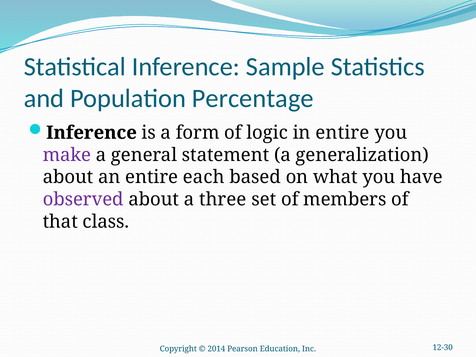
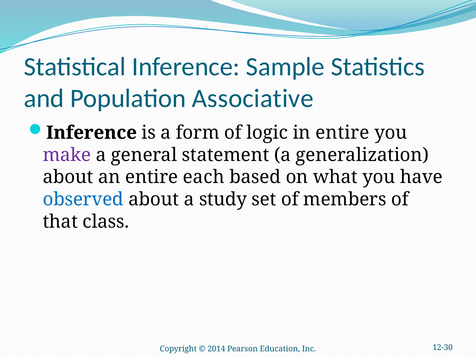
Percentage: Percentage -> Associative
observed colour: purple -> blue
three: three -> study
